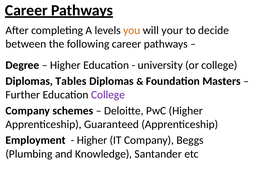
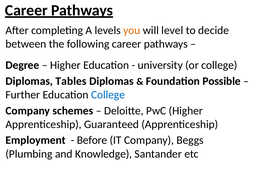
your: your -> level
Masters: Masters -> Possible
College at (108, 95) colour: purple -> blue
Higher at (92, 140): Higher -> Before
